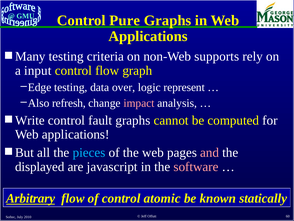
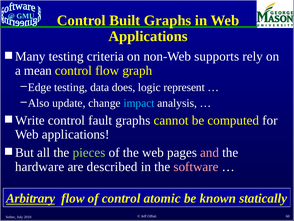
Pure: Pure -> Built
input: input -> mean
over: over -> does
refresh: refresh -> update
impact colour: pink -> light blue
pieces colour: light blue -> light green
displayed: displayed -> hardware
javascript: javascript -> described
